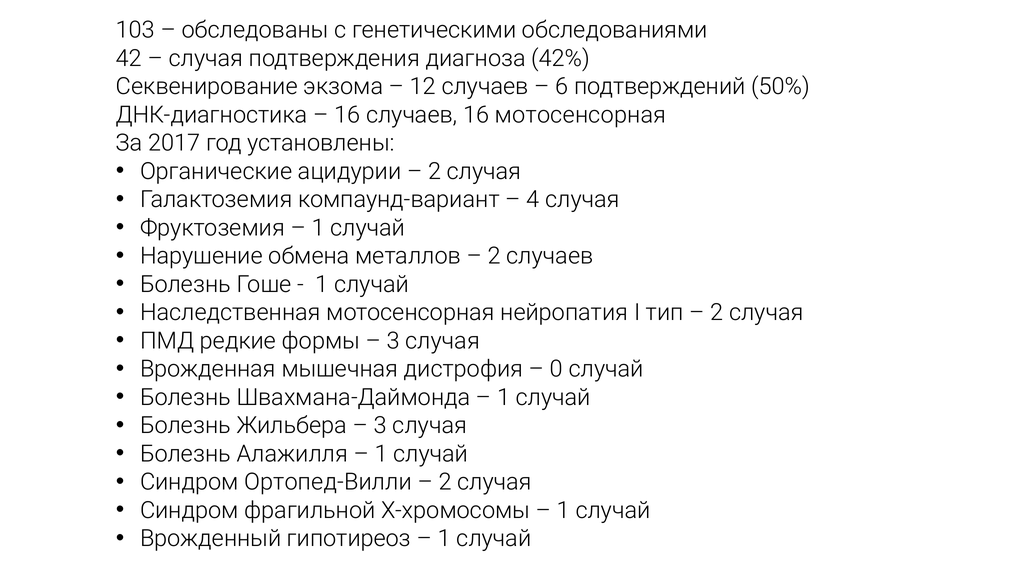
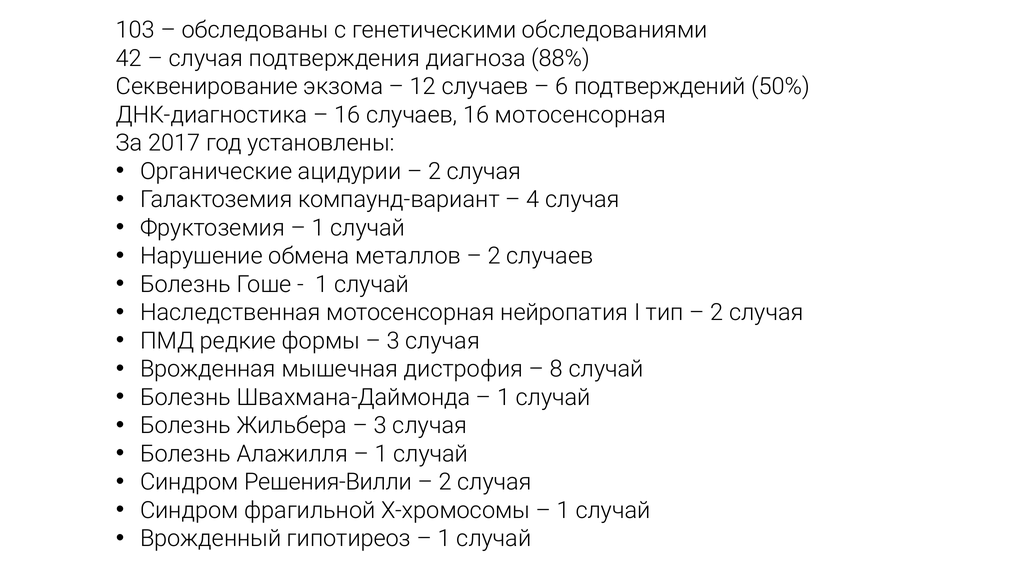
42%: 42% -> 88%
0: 0 -> 8
Ортопед-Вилли: Ортопед-Вилли -> Решения-Вилли
